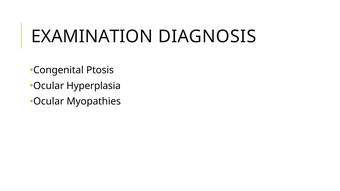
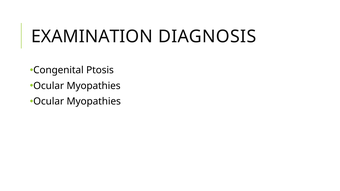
Hyperplasia at (94, 86): Hyperplasia -> Myopathies
